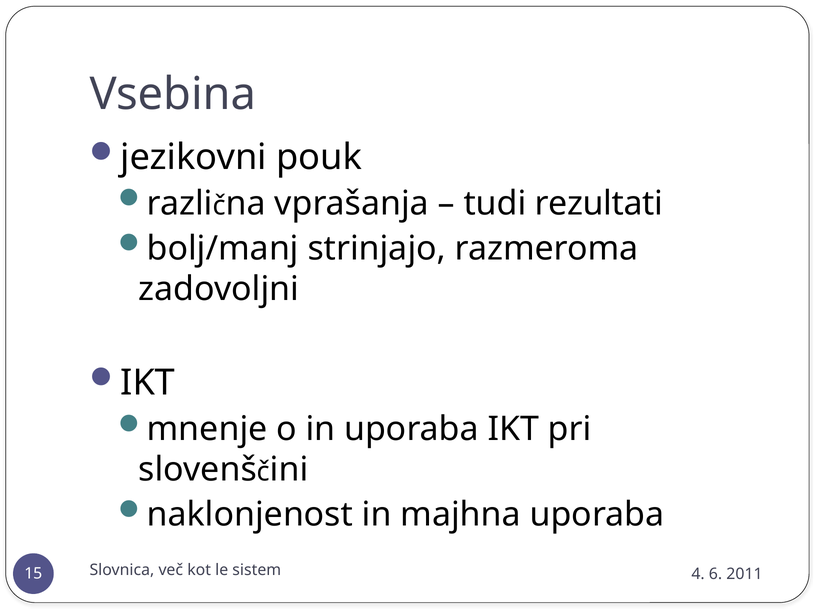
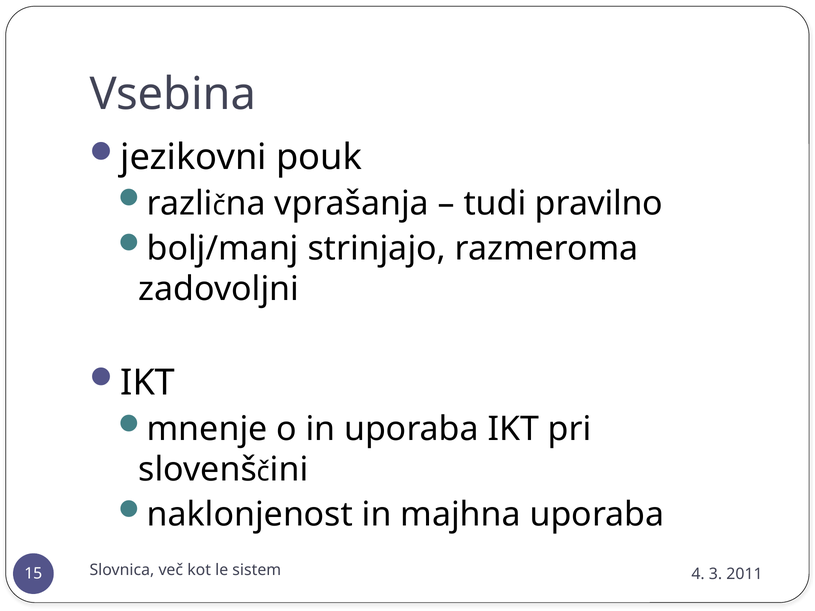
rezultati: rezultati -> pravilno
6: 6 -> 3
